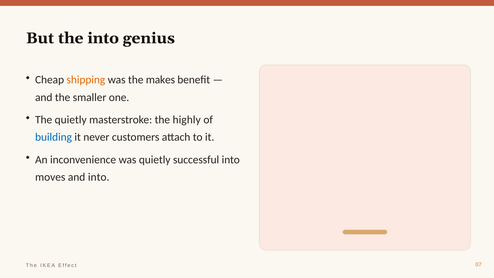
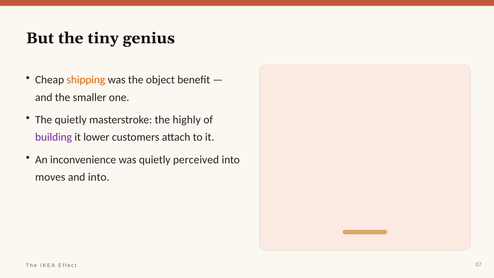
the into: into -> tiny
makes: makes -> object
building colour: blue -> purple
never: never -> lower
successful: successful -> perceived
